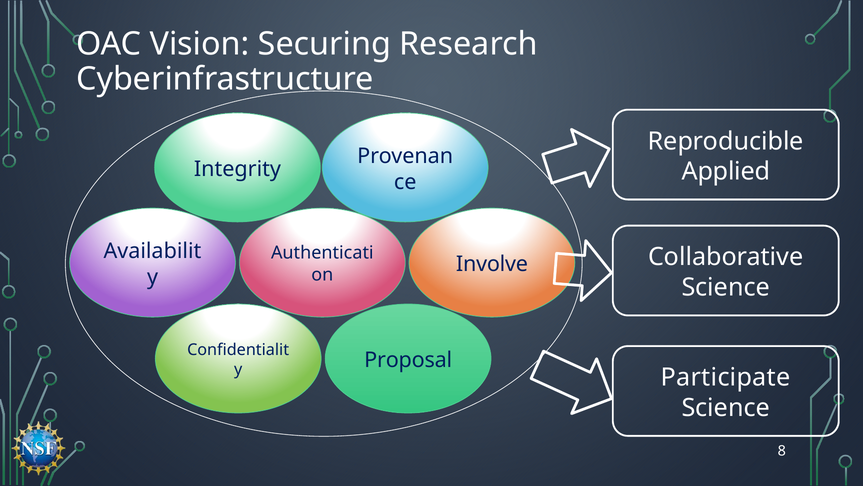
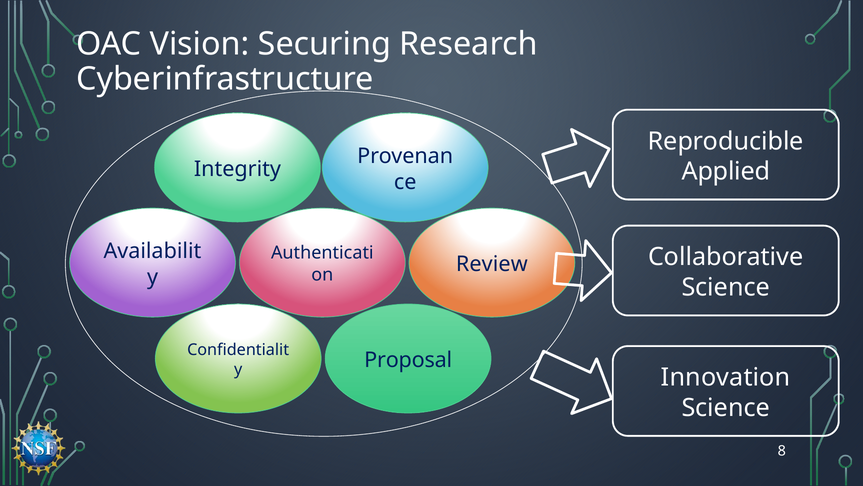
Involve: Involve -> Review
Participate: Participate -> Innovation
